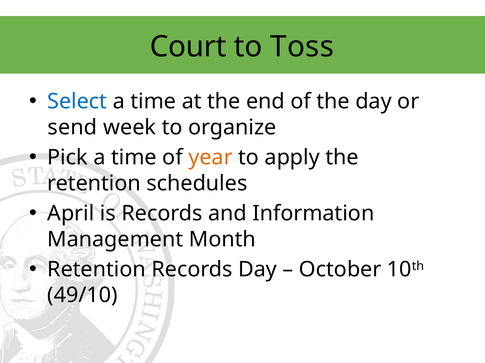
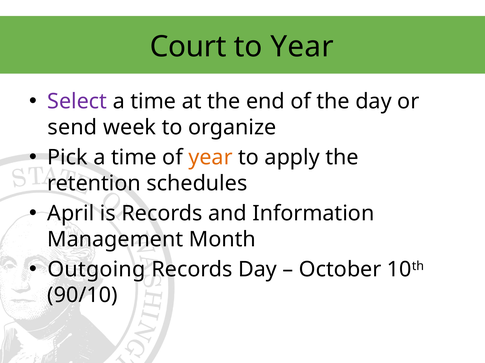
to Toss: Toss -> Year
Select colour: blue -> purple
Retention at (97, 270): Retention -> Outgoing
49/10: 49/10 -> 90/10
